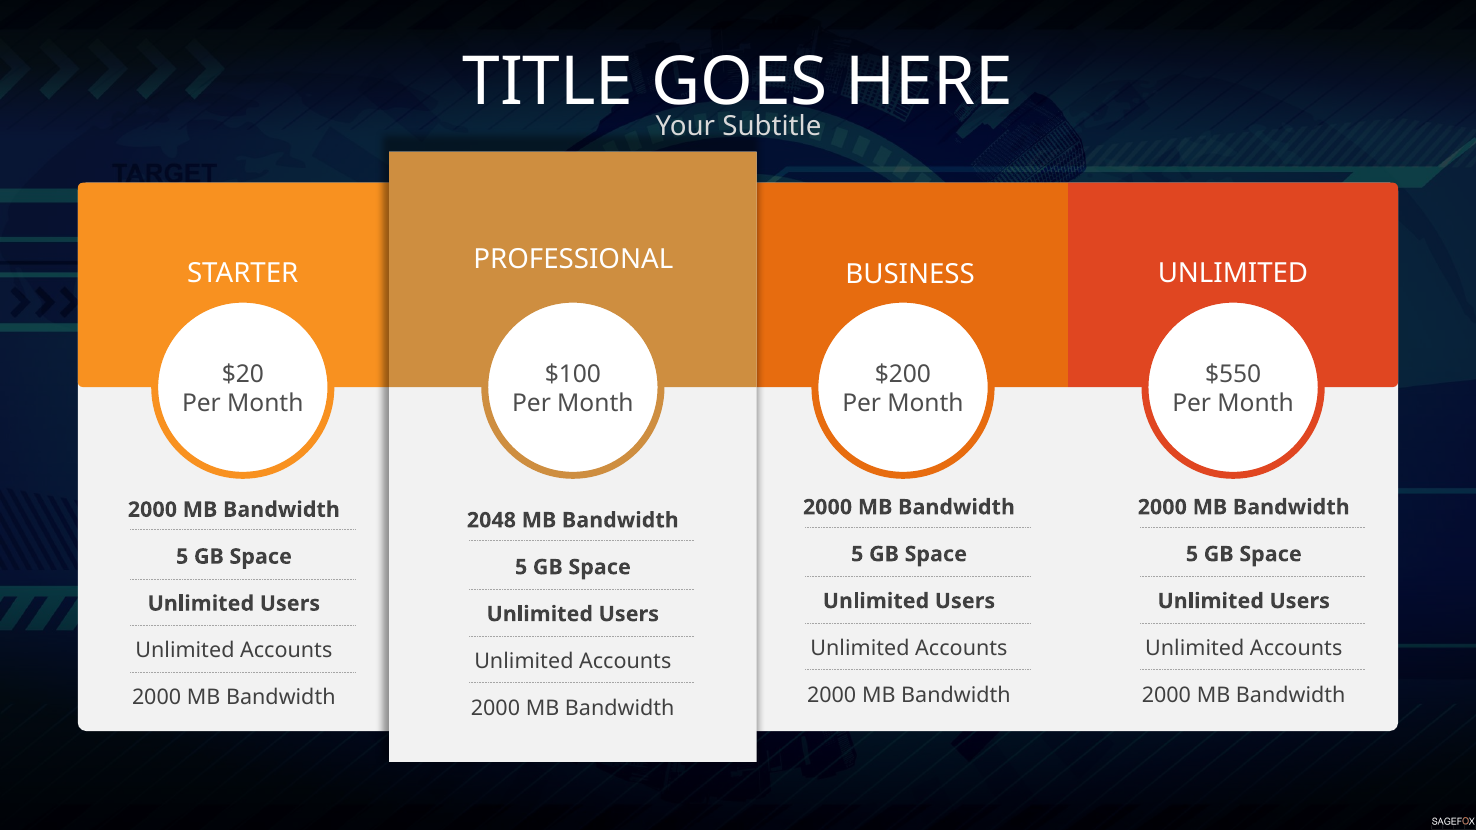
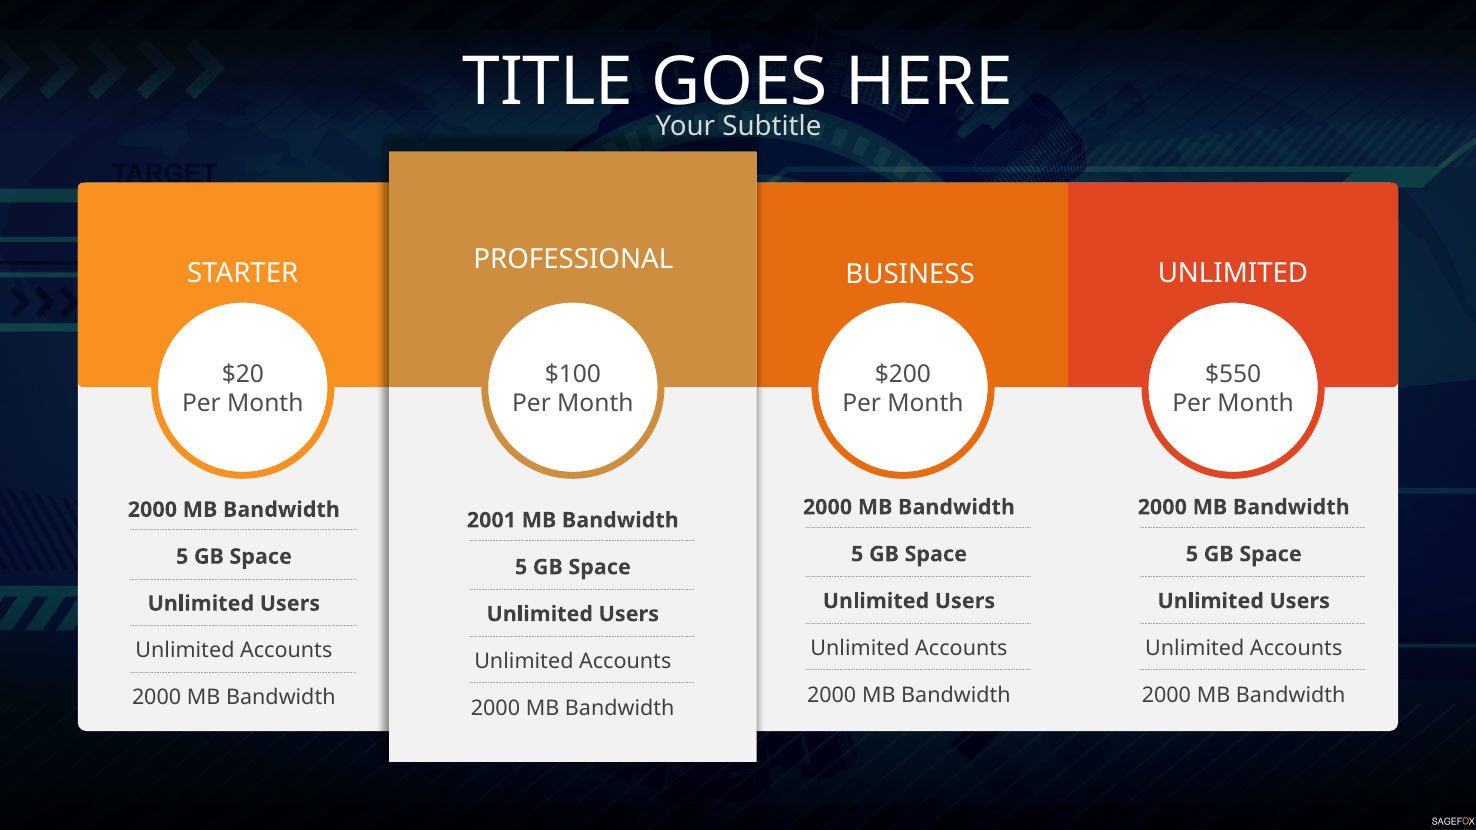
2048: 2048 -> 2001
